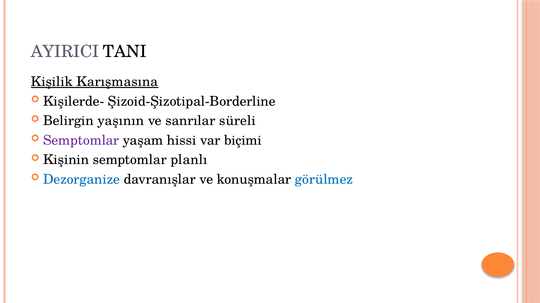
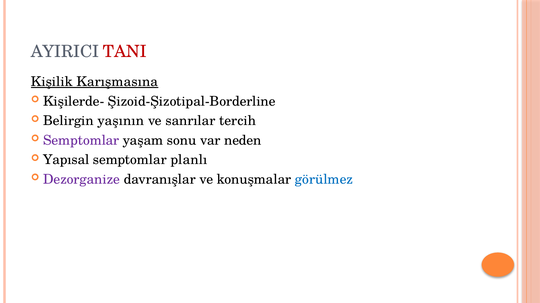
TANI colour: black -> red
süreli: süreli -> tercih
hissi: hissi -> sonu
biçimi: biçimi -> neden
Kişinin: Kişinin -> Yapısal
Dezorganize colour: blue -> purple
